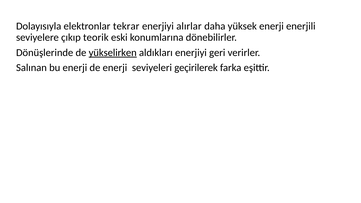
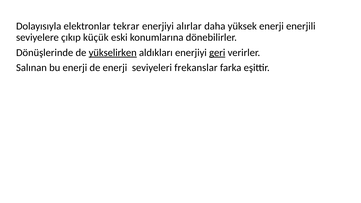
teorik: teorik -> küçük
geri underline: none -> present
geçirilerek: geçirilerek -> frekanslar
